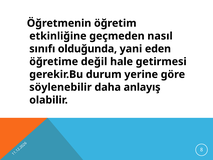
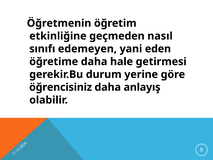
olduğunda: olduğunda -> edemeyen
öğretime değil: değil -> daha
söylenebilir: söylenebilir -> öğrencisiniz
